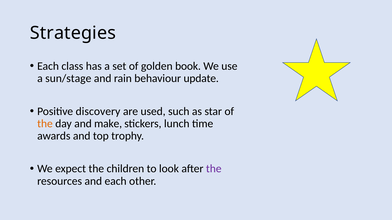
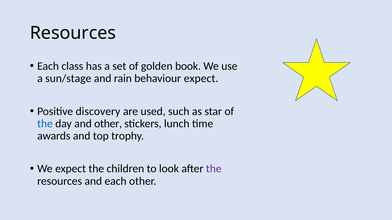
Strategies at (73, 33): Strategies -> Resources
behaviour update: update -> expect
the at (45, 124) colour: orange -> blue
and make: make -> other
